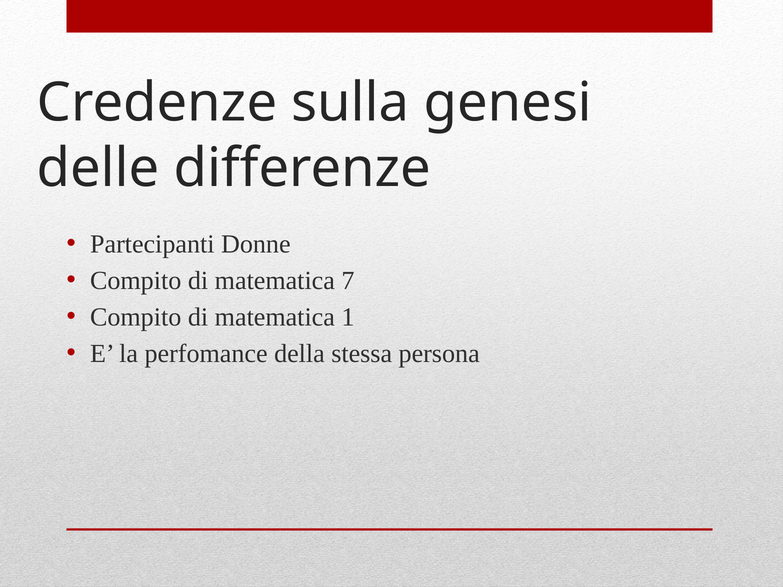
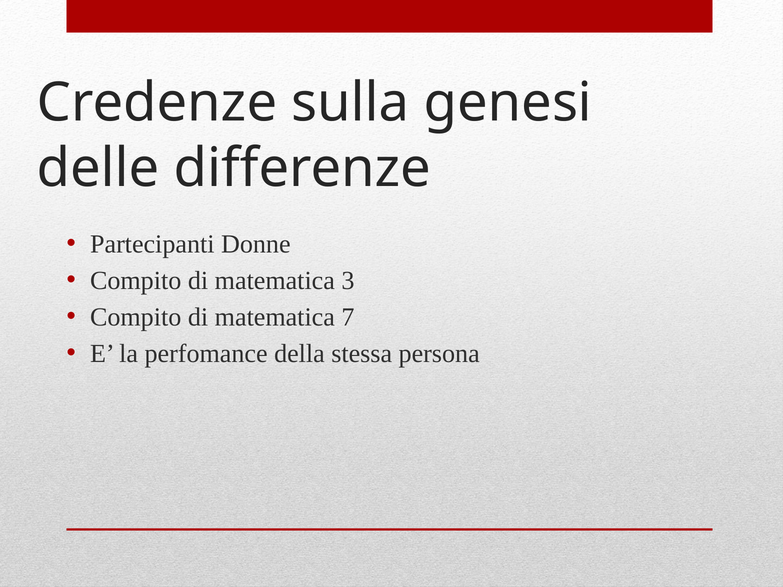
7: 7 -> 3
1: 1 -> 7
